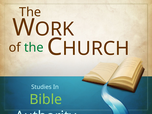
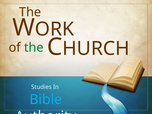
Bible colour: light green -> light blue
